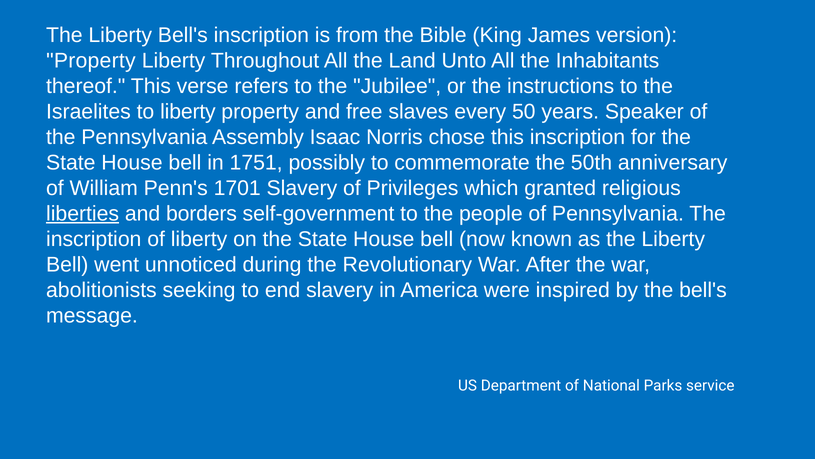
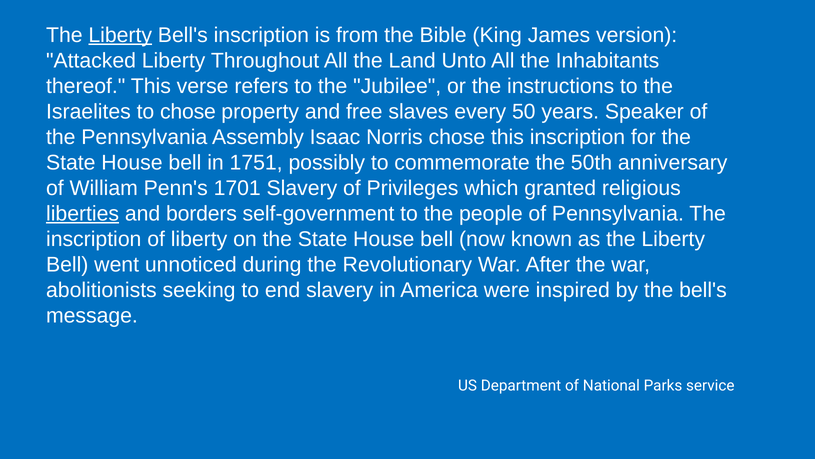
Liberty at (120, 35) underline: none -> present
Property at (91, 60): Property -> Attacked
to liberty: liberty -> chose
